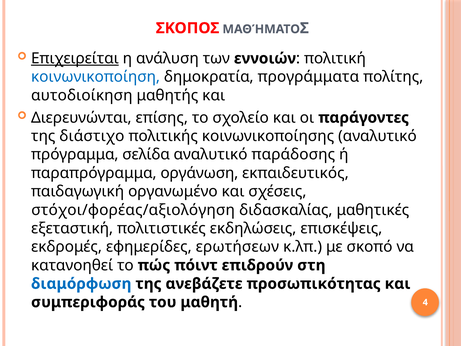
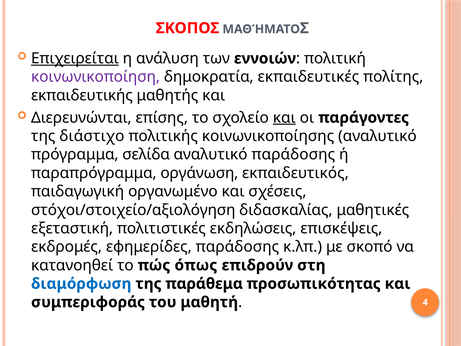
κοινωνικοποίηση colour: blue -> purple
προγράμματα: προγράμματα -> εκπαιδευτικές
αυτοδιοίκηση: αυτοδιοίκηση -> εκπαιδευτικής
και at (284, 118) underline: none -> present
στόχοι/φορέας/αξιολόγηση: στόχοι/φορέας/αξιολόγηση -> στόχοι/στοιχείο/αξιολόγηση
εφημερίδες ερωτήσεων: ερωτήσεων -> παράδοσης
πόιντ: πόιντ -> όπως
ανεβάζετε: ανεβάζετε -> παράθεμα
